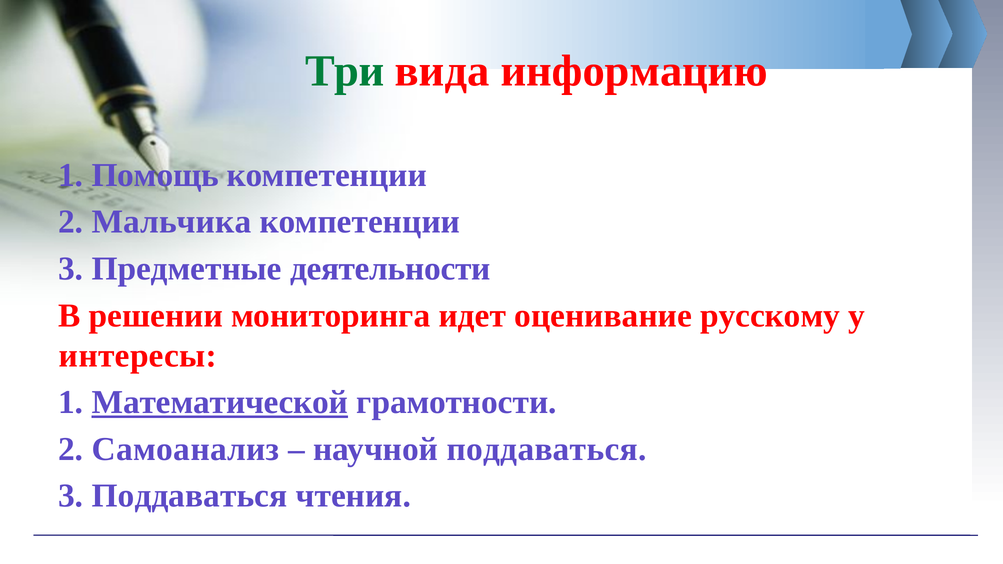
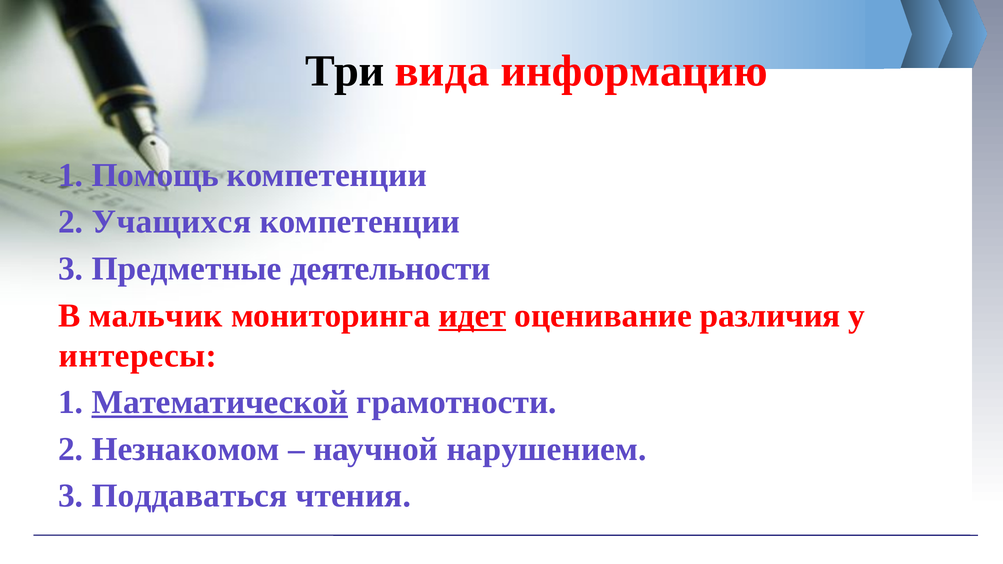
Три colour: green -> black
Мальчика: Мальчика -> Учащихся
решении: решении -> мальчик
идет underline: none -> present
русскому: русскому -> различия
Самоанализ: Самоанализ -> Незнакомом
научной поддаваться: поддаваться -> нарушением
